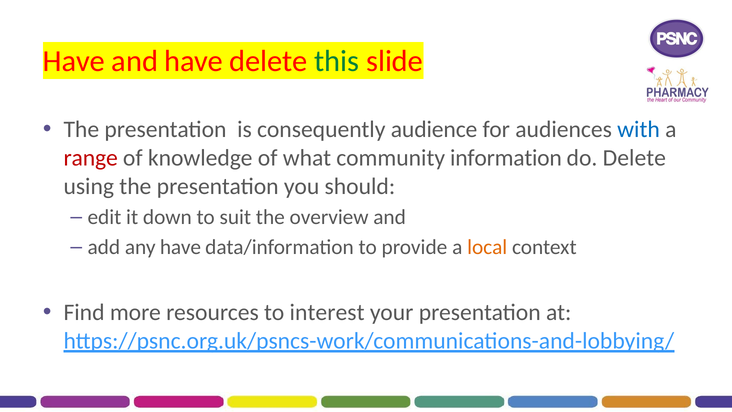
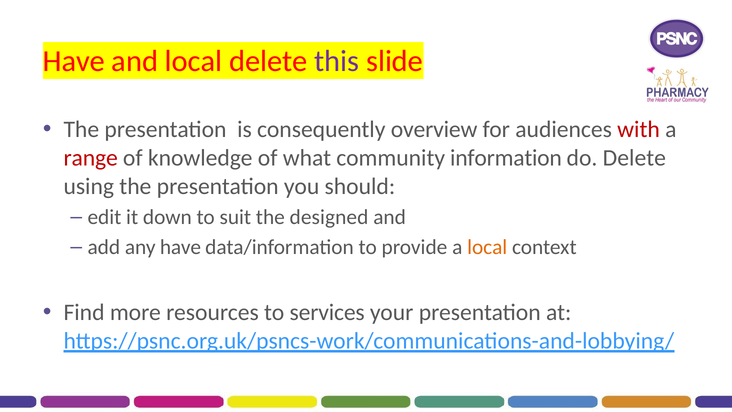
and have: have -> local
this colour: green -> purple
audience: audience -> overview
with colour: blue -> red
overview: overview -> designed
interest: interest -> services
